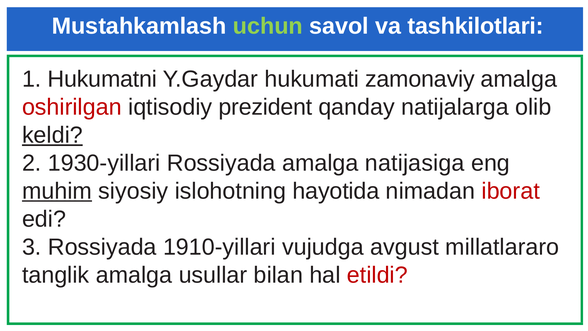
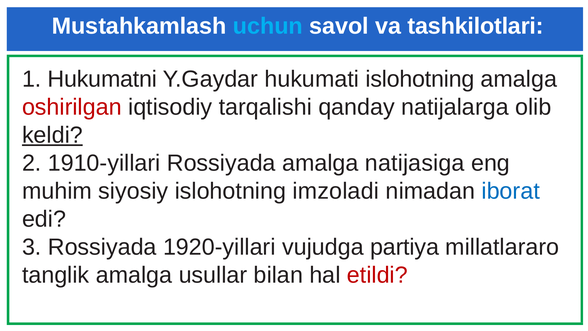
uchun colour: light green -> light blue
hukumati zamonaviy: zamonaviy -> islohotning
prezident: prezident -> tarqalishi
1930-yillari: 1930-yillari -> 1910-yillari
muhim underline: present -> none
hayotida: hayotida -> imzoladi
iborat colour: red -> blue
1910-yillari: 1910-yillari -> 1920-yillari
avgust: avgust -> partiya
